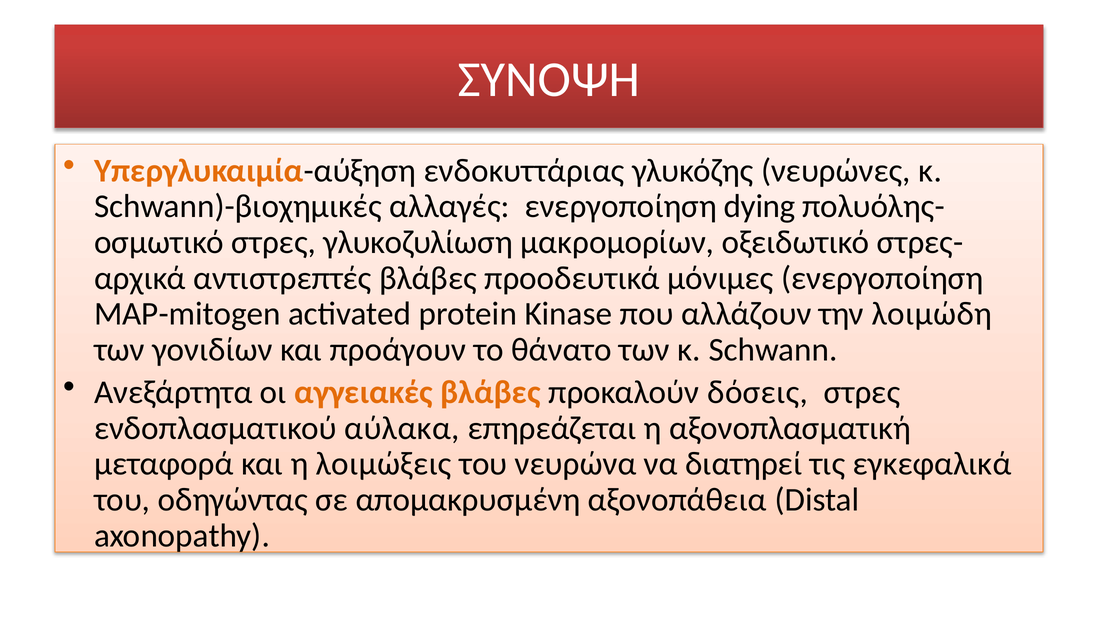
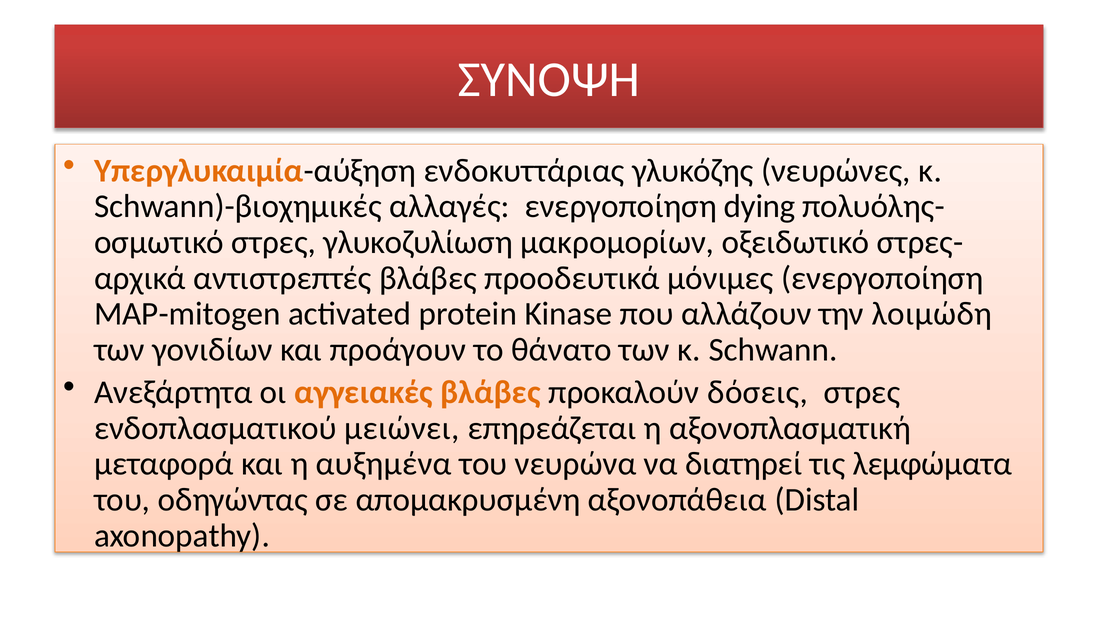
αύλακα: αύλακα -> μειώνει
λοιμώξεις: λοιμώξεις -> αυξημένα
εγκεφαλικά: εγκεφαλικά -> λεμφώματα
